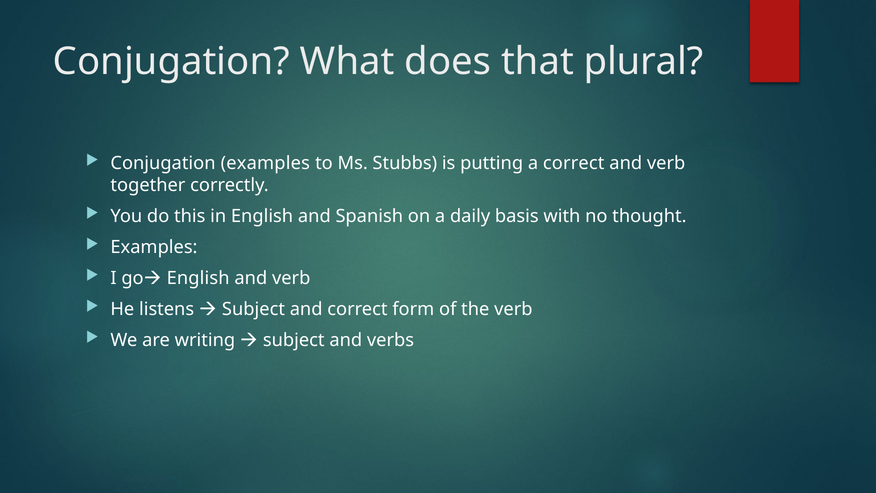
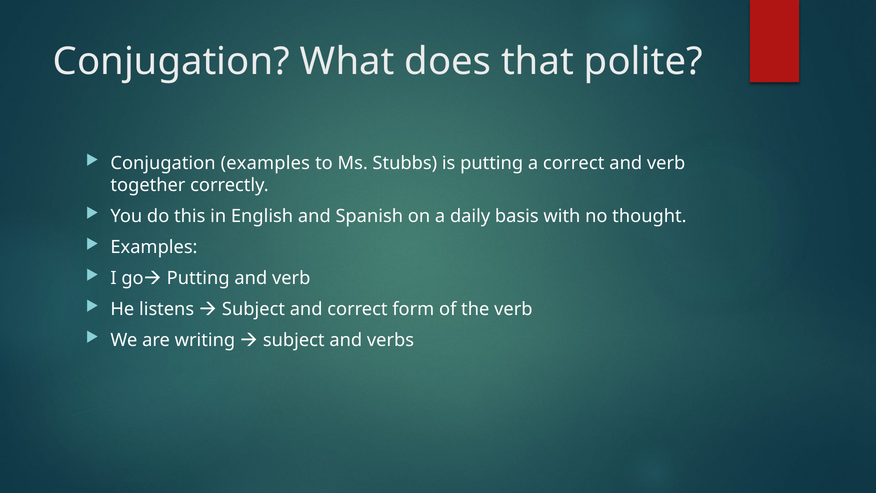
plural: plural -> polite
go English: English -> Putting
